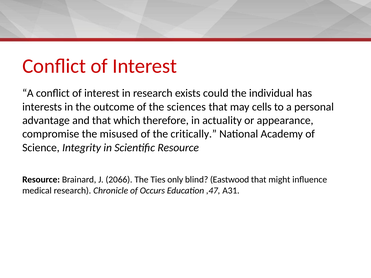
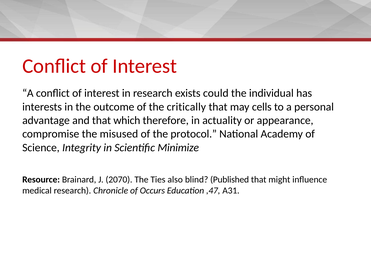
sciences: sciences -> critically
critically: critically -> protocol
Scientific Resource: Resource -> Minimize
2066: 2066 -> 2070
only: only -> also
Eastwood: Eastwood -> Published
